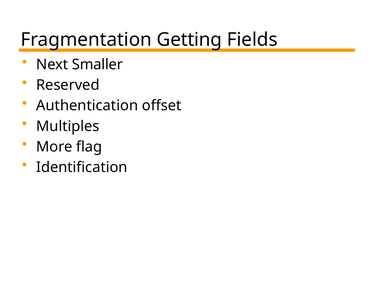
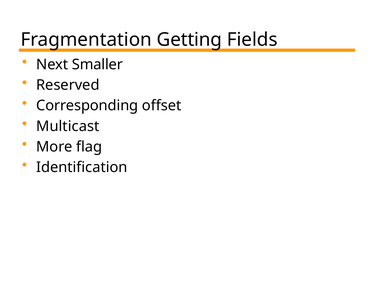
Authentication: Authentication -> Corresponding
Multiples: Multiples -> Multicast
